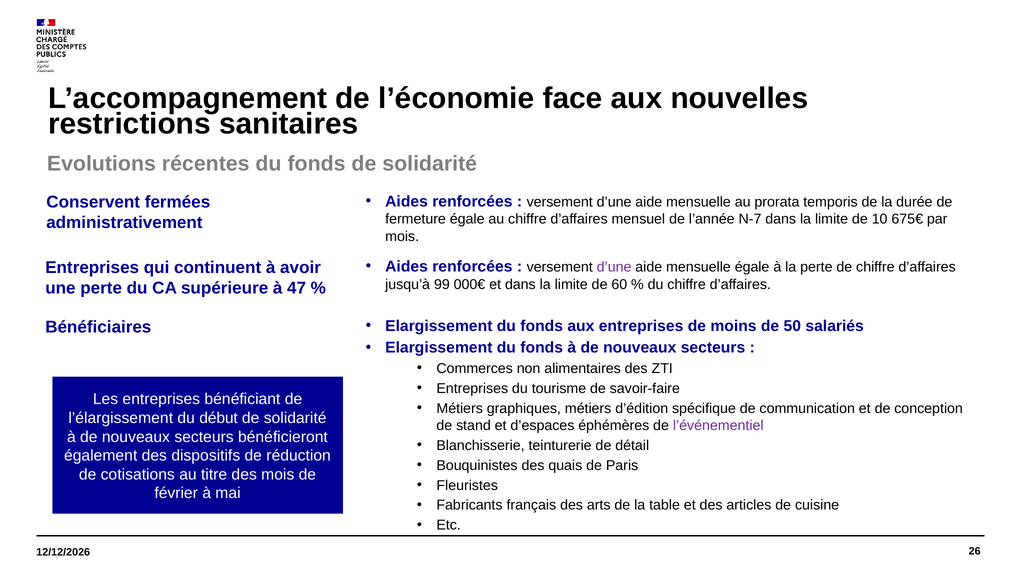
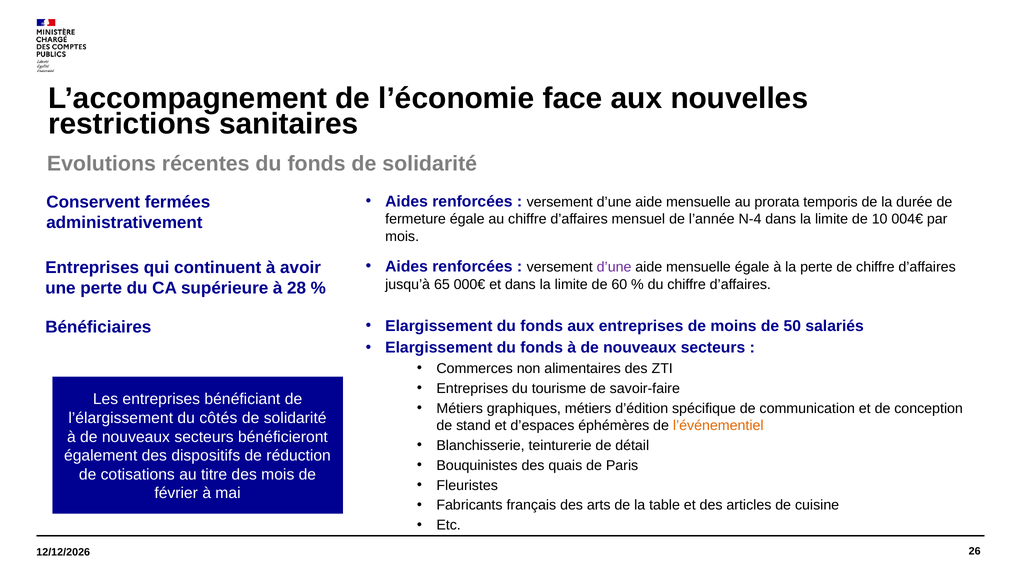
N-7: N-7 -> N-4
675€: 675€ -> 004€
99: 99 -> 65
47: 47 -> 28
début: début -> côtés
l’événementiel colour: purple -> orange
